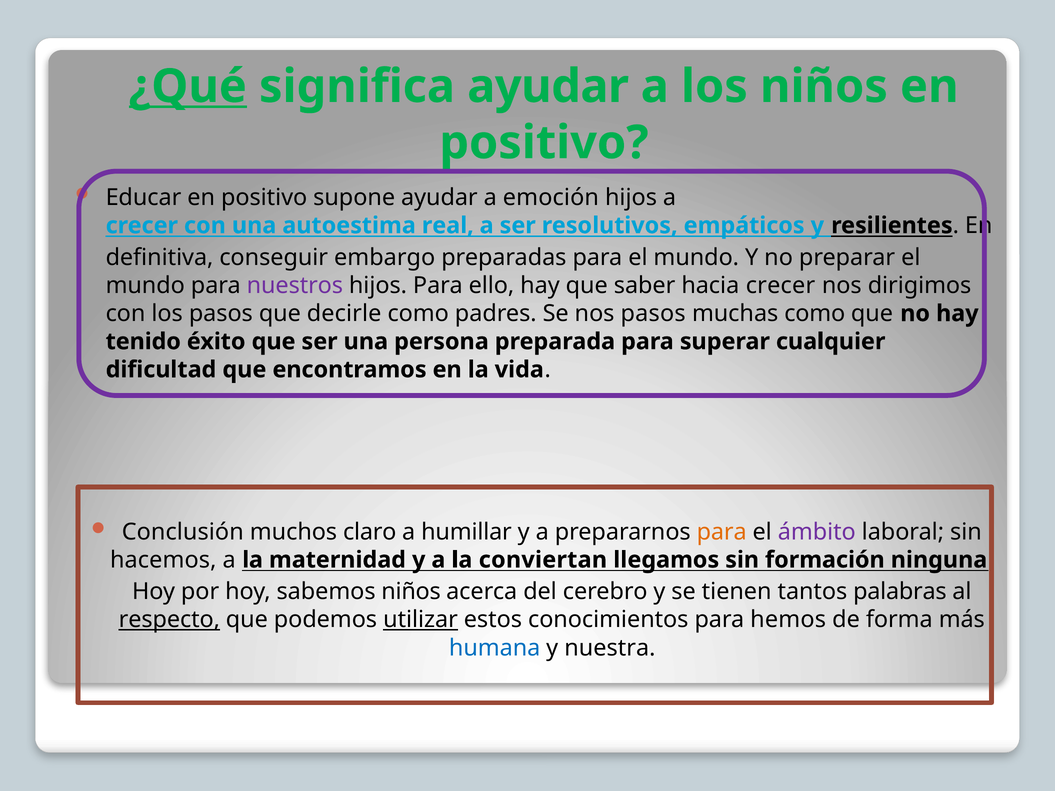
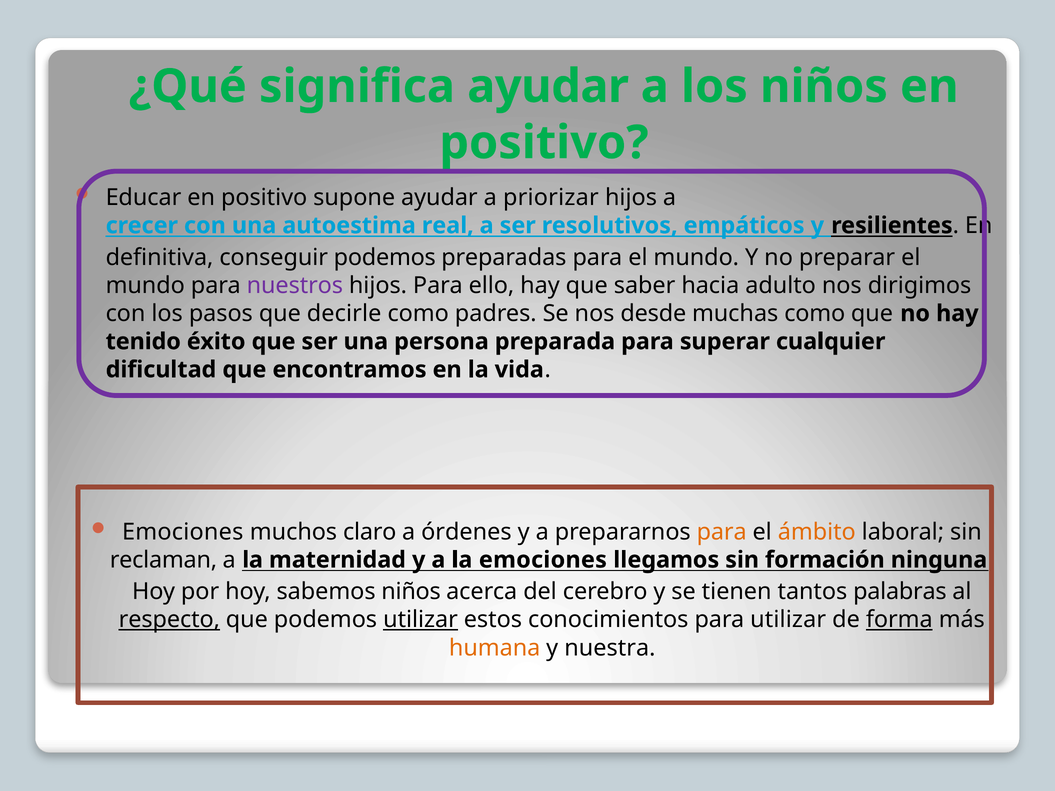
¿Qué underline: present -> none
emoción: emoción -> priorizar
conseguir embargo: embargo -> podemos
hacia crecer: crecer -> adulto
nos pasos: pasos -> desde
Conclusión at (183, 532): Conclusión -> Emociones
humillar: humillar -> órdenes
ámbito colour: purple -> orange
hacemos: hacemos -> reclaman
la conviertan: conviertan -> emociones
para hemos: hemos -> utilizar
forma underline: none -> present
humana colour: blue -> orange
